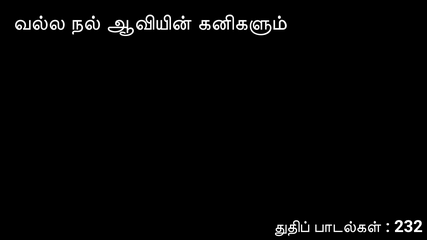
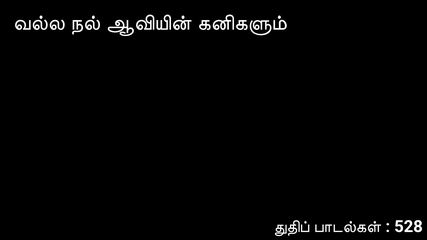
232: 232 -> 528
